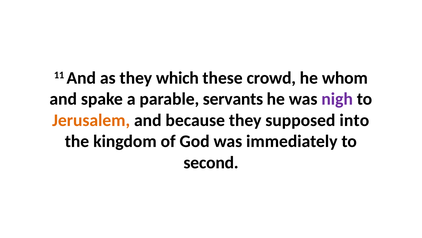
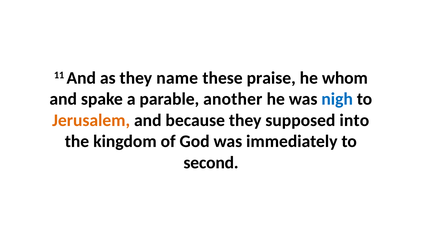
which: which -> name
crowd: crowd -> praise
servants: servants -> another
nigh colour: purple -> blue
